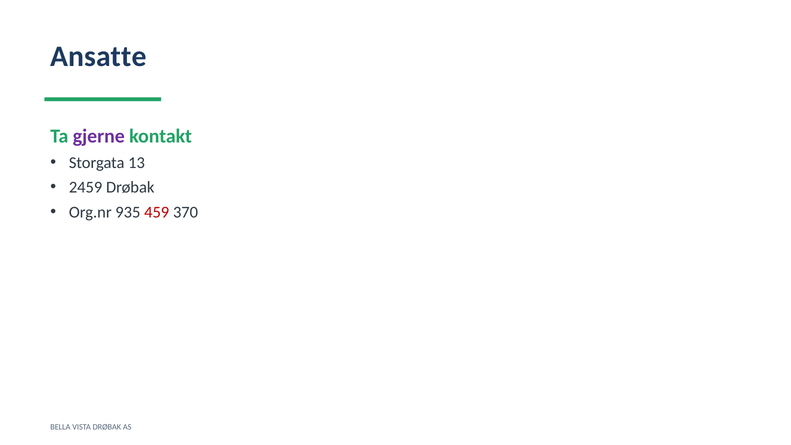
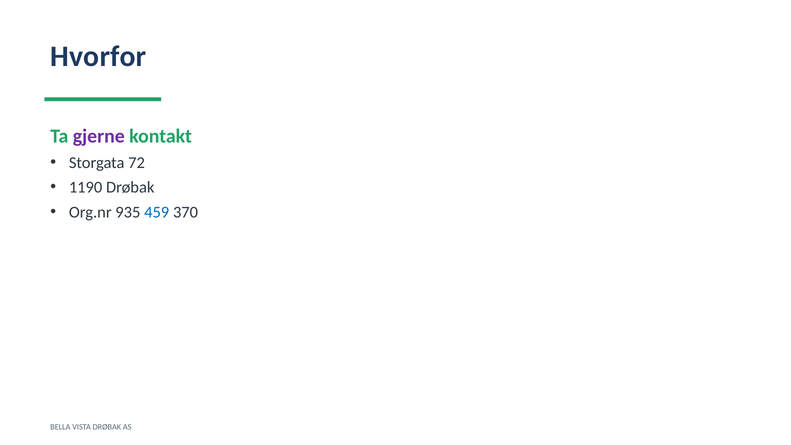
Ansatte: Ansatte -> Hvorfor
13: 13 -> 72
2459: 2459 -> 1190
459 colour: red -> blue
